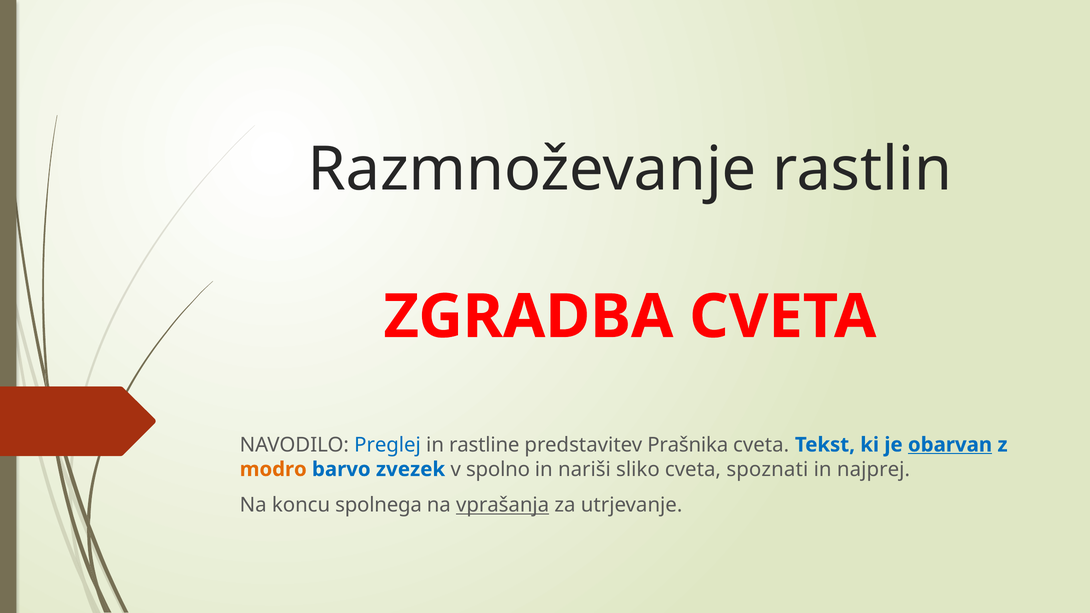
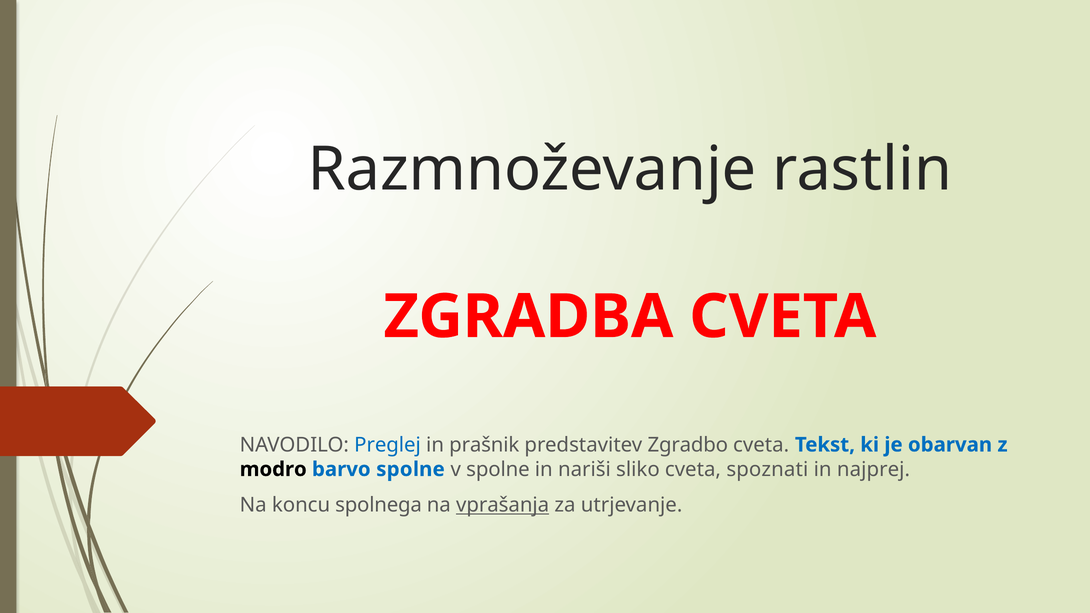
rastline: rastline -> prašnik
Prašnika: Prašnika -> Zgradbo
obarvan underline: present -> none
modro colour: orange -> black
barvo zvezek: zvezek -> spolne
v spolno: spolno -> spolne
